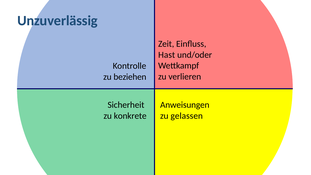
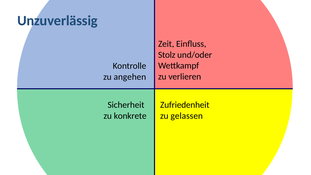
Hast: Hast -> Stolz
beziehen: beziehen -> angehen
Anweisungen: Anweisungen -> Zufriedenheit
